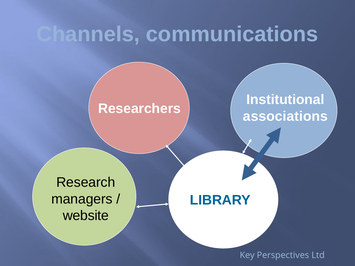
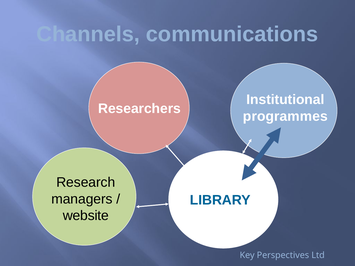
associations: associations -> programmes
